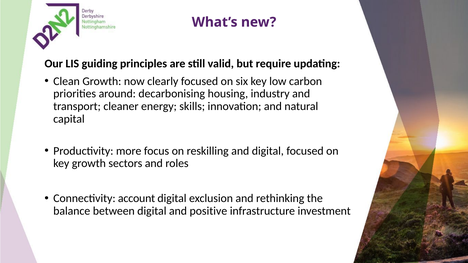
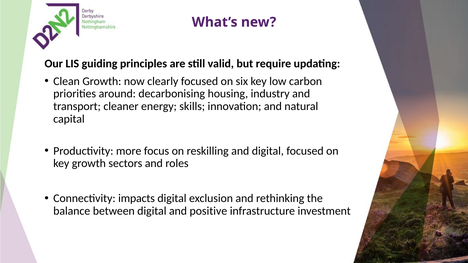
account: account -> impacts
